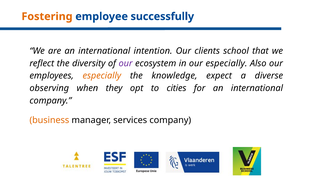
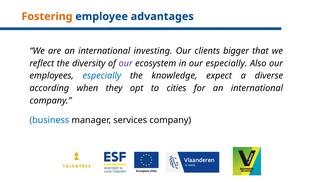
successfully: successfully -> advantages
intention: intention -> investing
school: school -> bigger
especially at (102, 76) colour: orange -> blue
observing: observing -> according
business colour: orange -> blue
